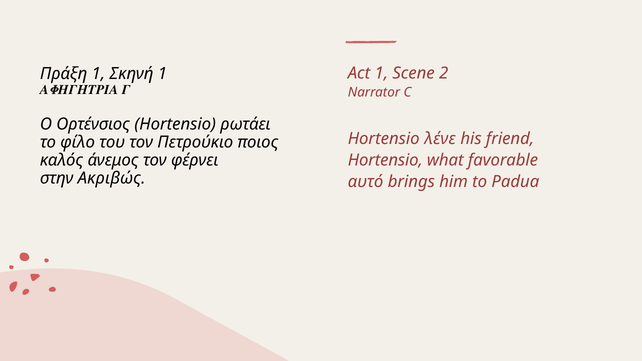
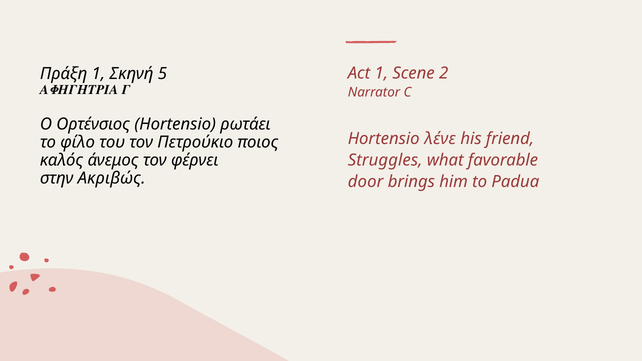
Σκηνή 1: 1 -> 5
Hortensio at (385, 160): Hortensio -> Struggles
αυτό: αυτό -> door
